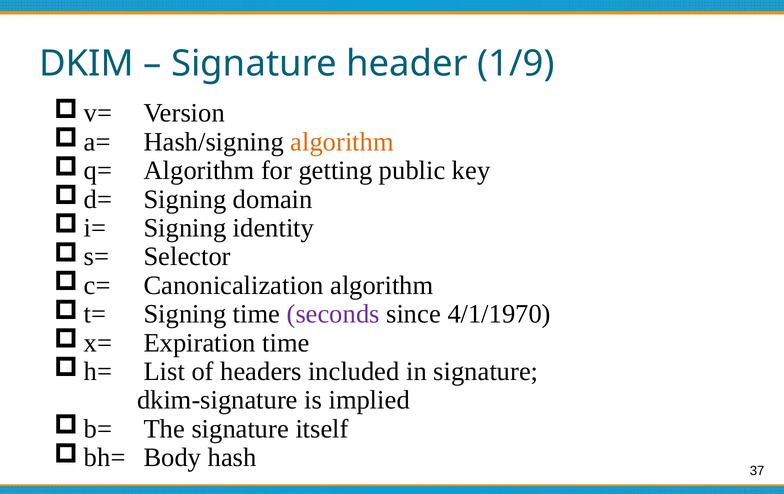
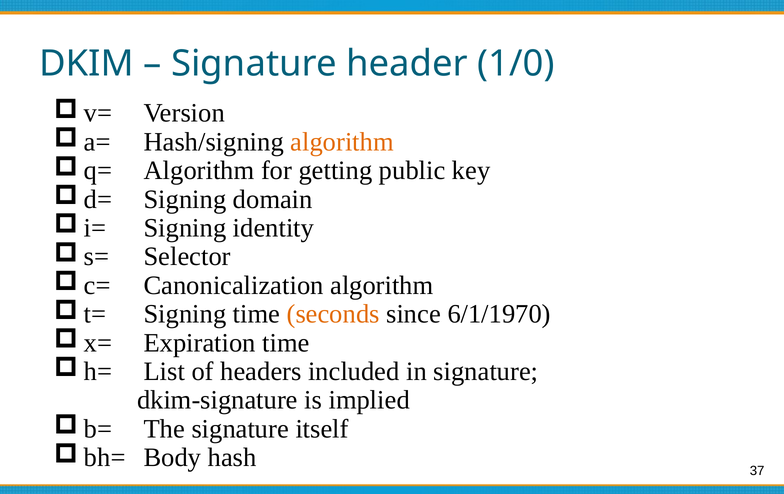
1/9: 1/9 -> 1/0
seconds colour: purple -> orange
4/1/1970: 4/1/1970 -> 6/1/1970
